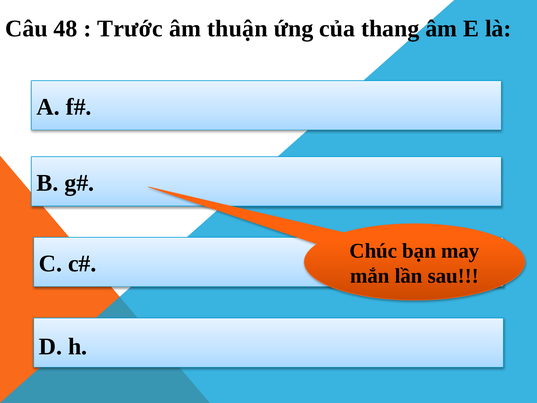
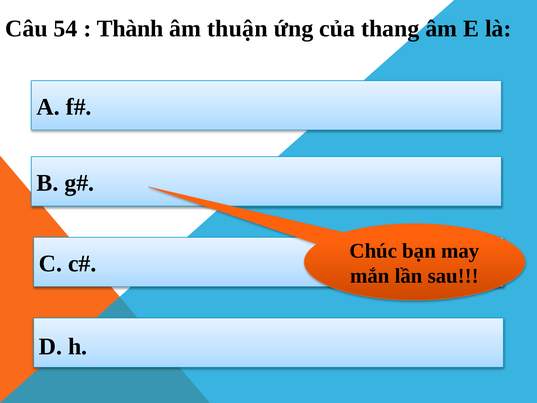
48: 48 -> 54
Trước: Trước -> Thành
